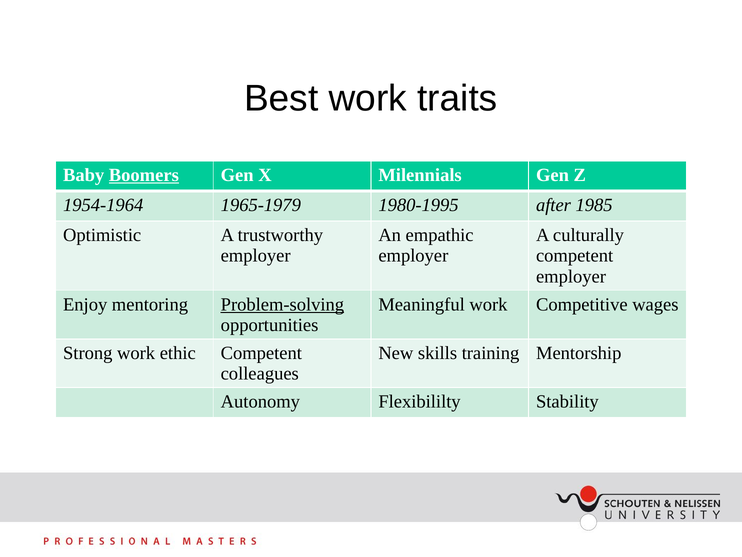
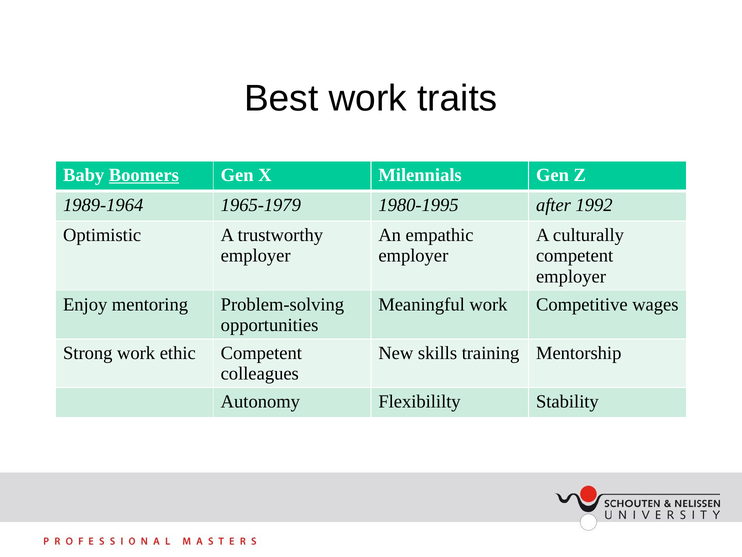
1954-1964: 1954-1964 -> 1989-1964
1985: 1985 -> 1992
Problem-solving underline: present -> none
